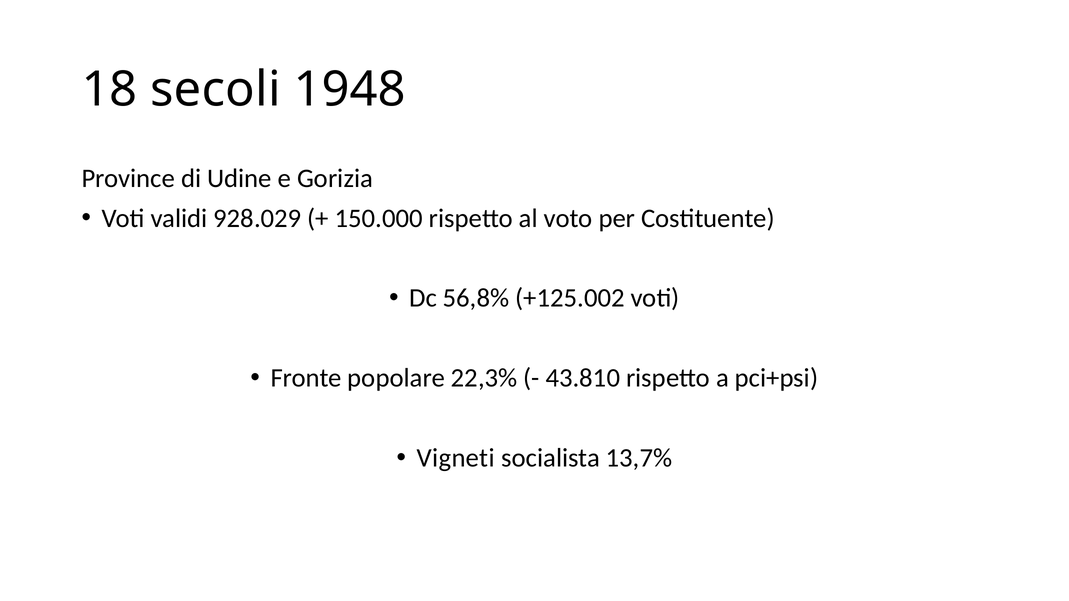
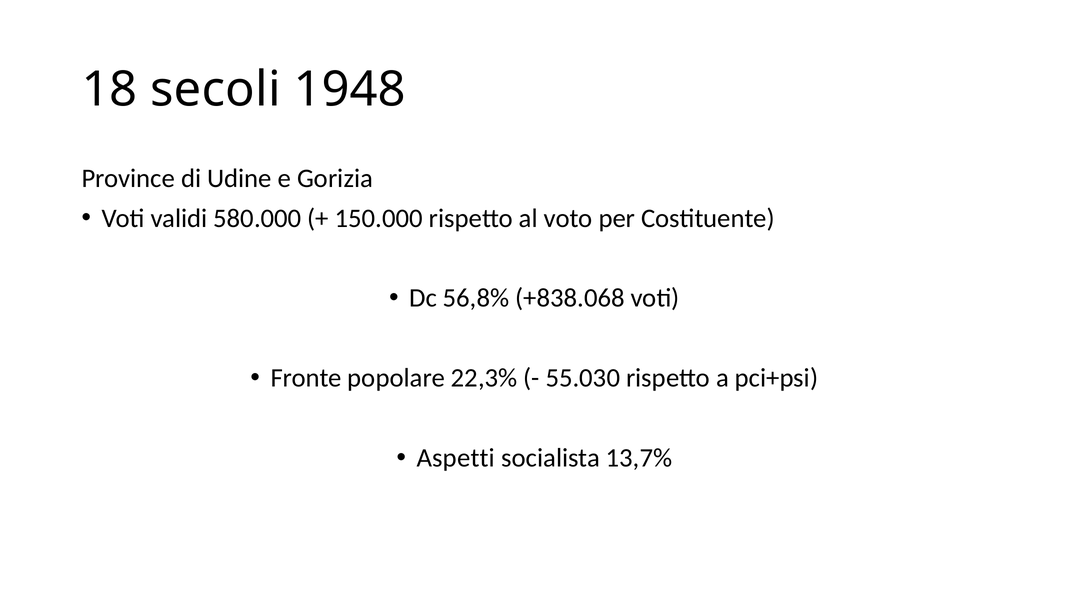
928.029: 928.029 -> 580.000
+125.002: +125.002 -> +838.068
43.810: 43.810 -> 55.030
Vigneti: Vigneti -> Aspetti
